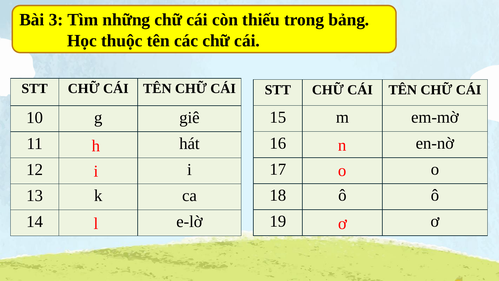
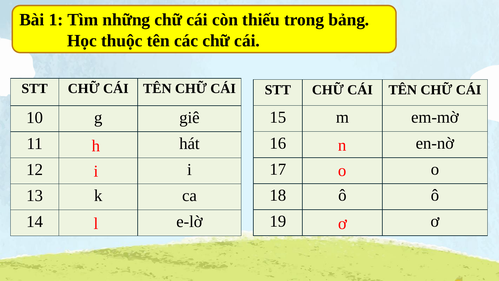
3: 3 -> 1
